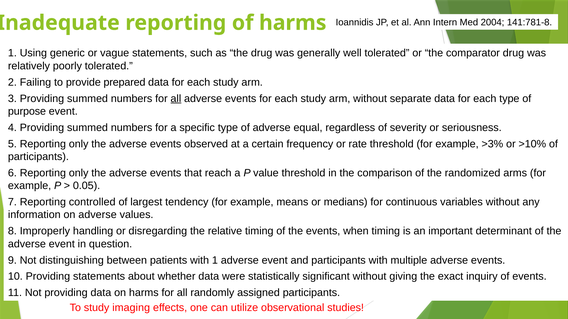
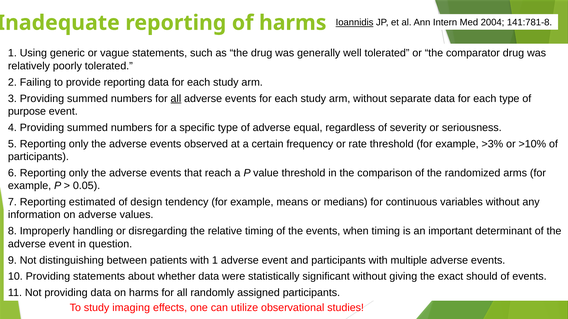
Ioannidis underline: none -> present
provide prepared: prepared -> reporting
controlled: controlled -> estimated
largest: largest -> design
inquiry: inquiry -> should
